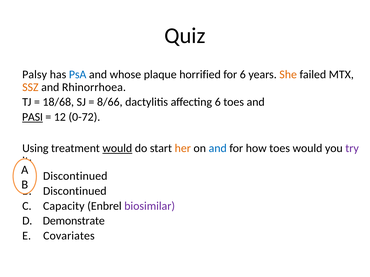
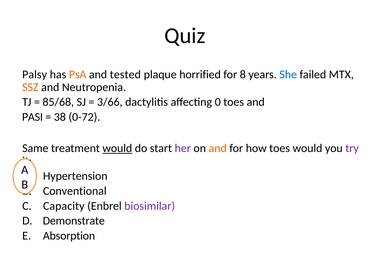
PsA colour: blue -> orange
whose: whose -> tested
for 6: 6 -> 8
She colour: orange -> blue
Rhinorrhoea: Rhinorrhoea -> Neutropenia
18/68: 18/68 -> 85/68
8/66: 8/66 -> 3/66
affecting 6: 6 -> 0
PASI underline: present -> none
12: 12 -> 38
Using: Using -> Same
her colour: orange -> purple
and at (218, 149) colour: blue -> orange
Discontinued at (75, 176): Discontinued -> Hypertension
Discontinued at (75, 191): Discontinued -> Conventional
Covariates: Covariates -> Absorption
